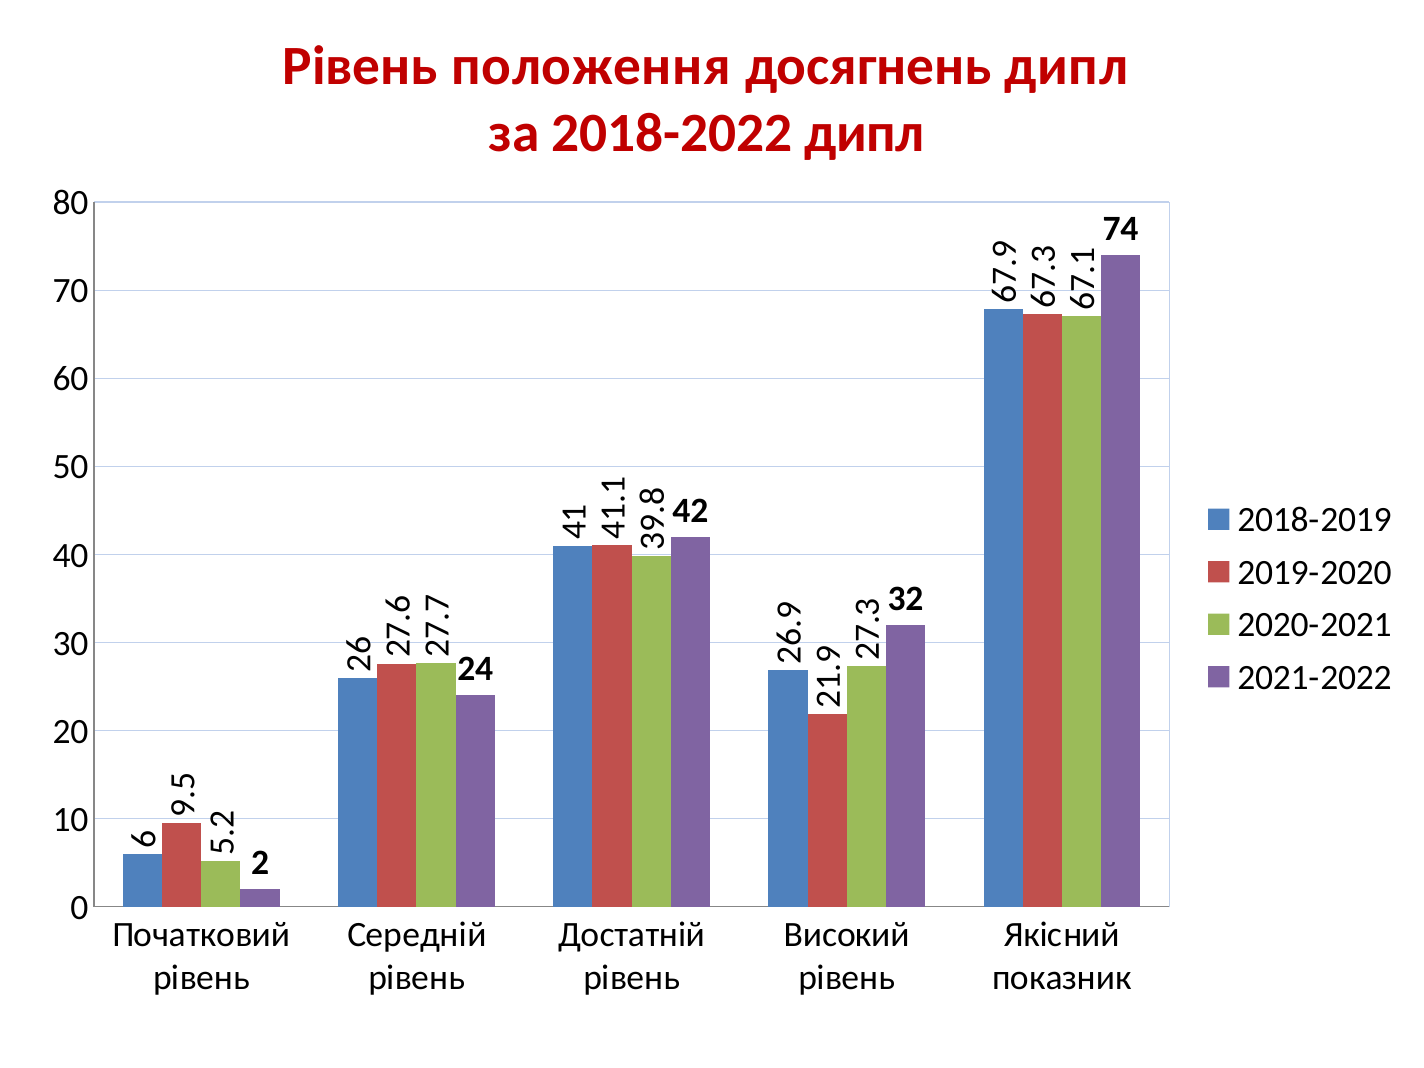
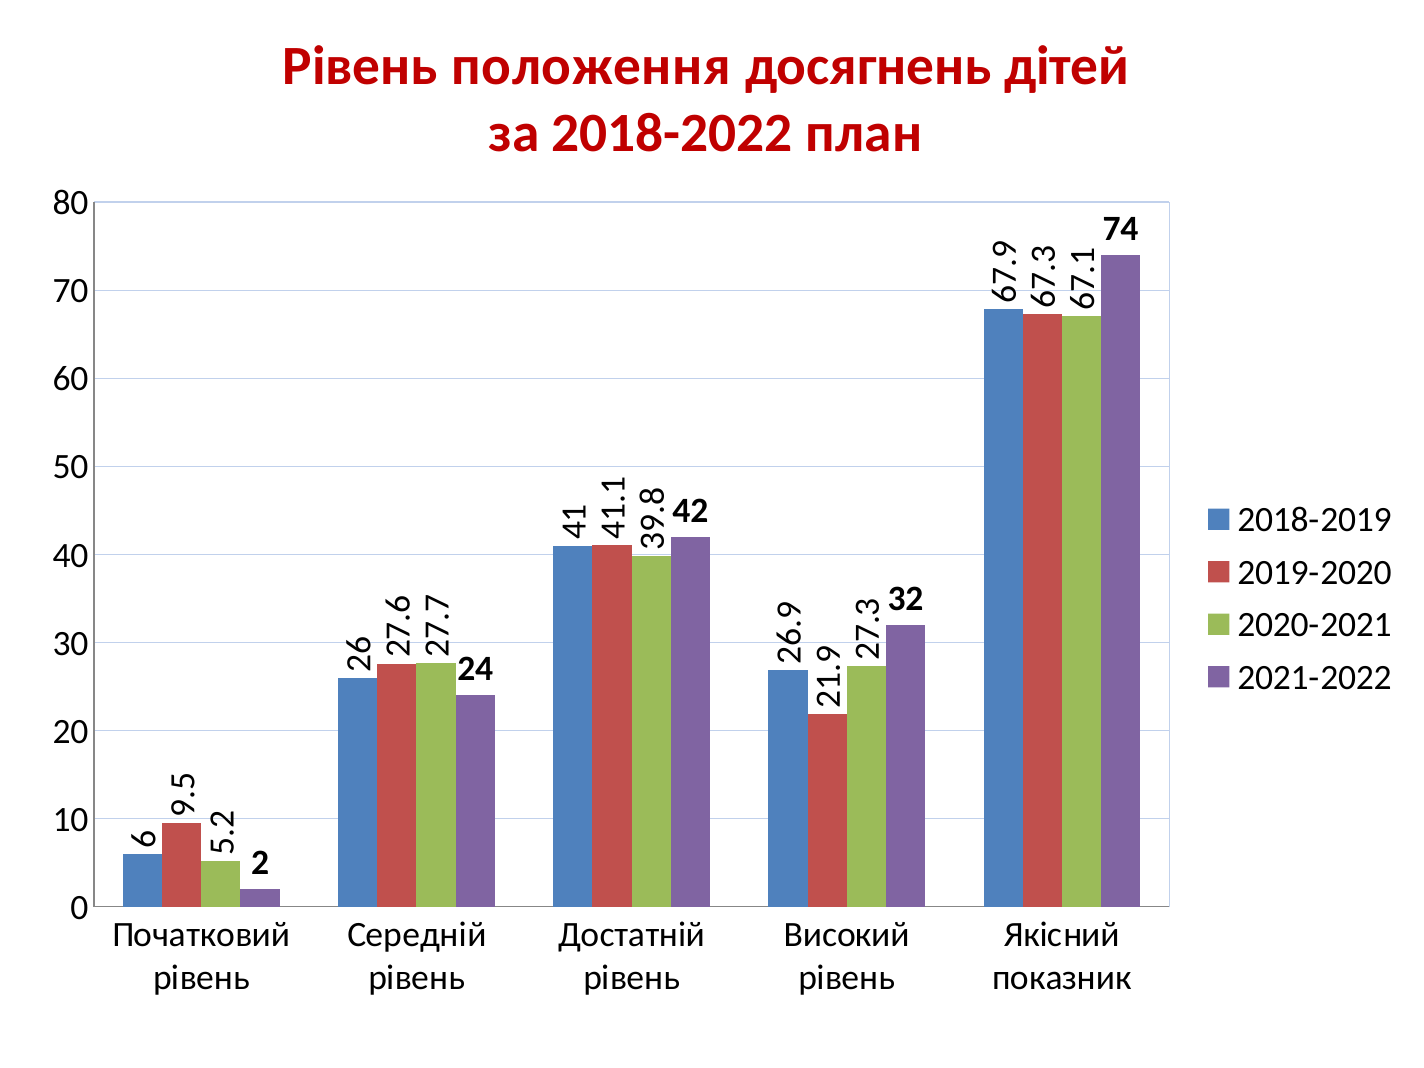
досягнень дипл: дипл -> дітей
2018-2022 дипл: дипл -> план
